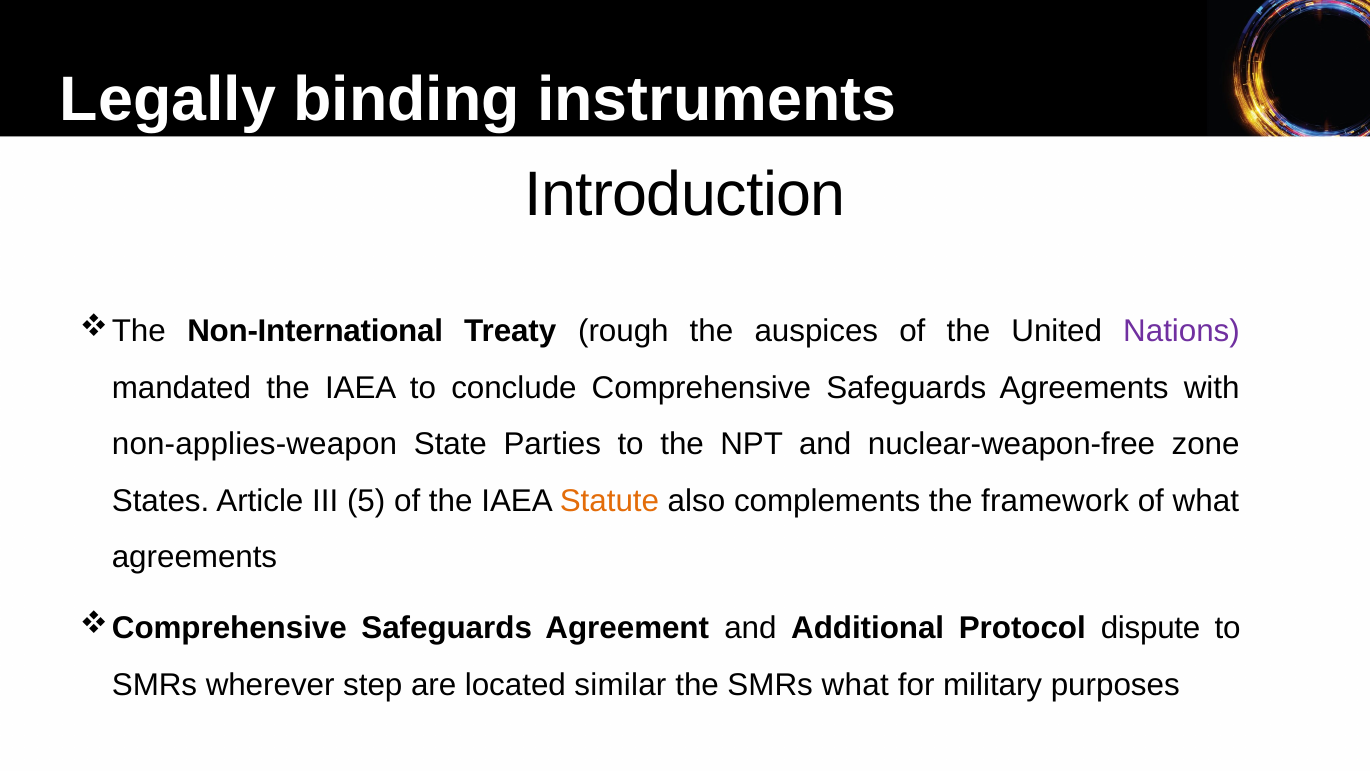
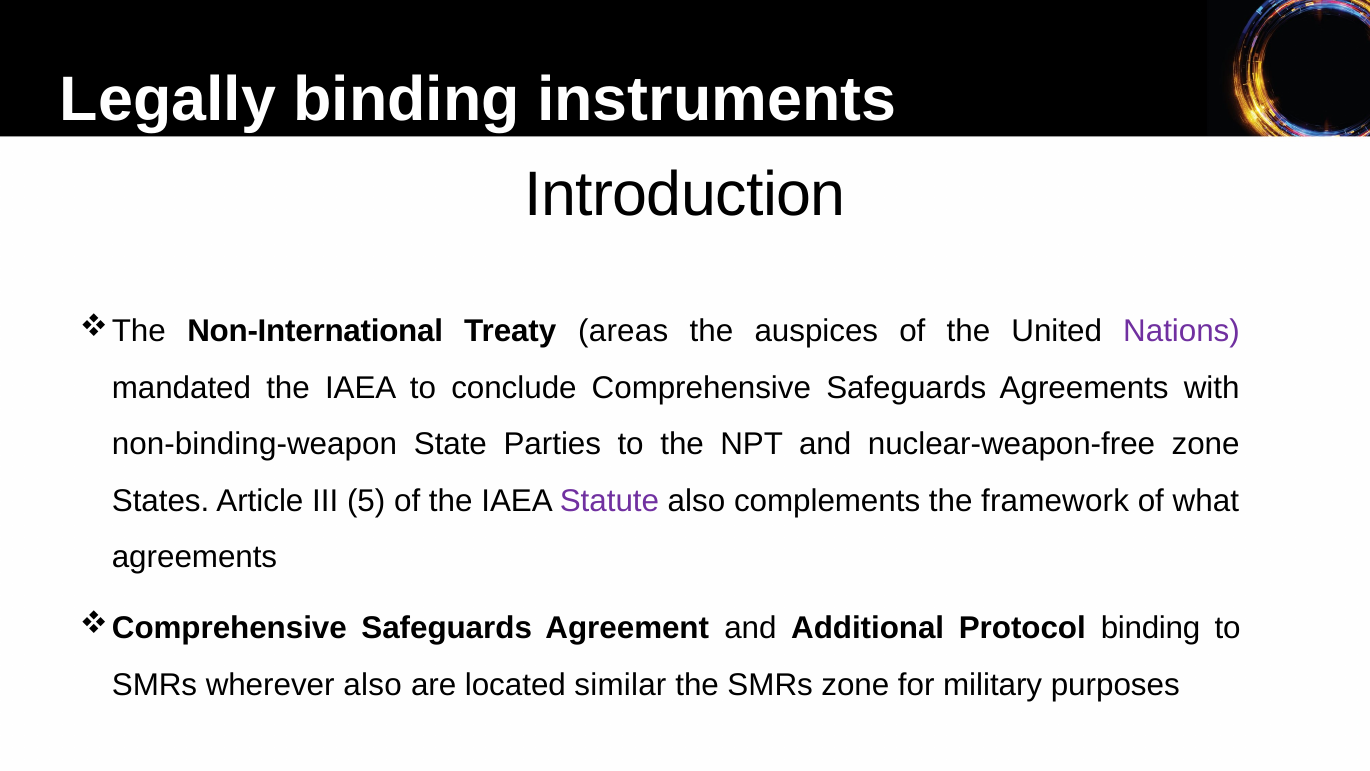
rough: rough -> areas
non-applies-weapon: non-applies-weapon -> non-binding-weapon
Statute colour: orange -> purple
Protocol dispute: dispute -> binding
wherever step: step -> also
SMRs what: what -> zone
